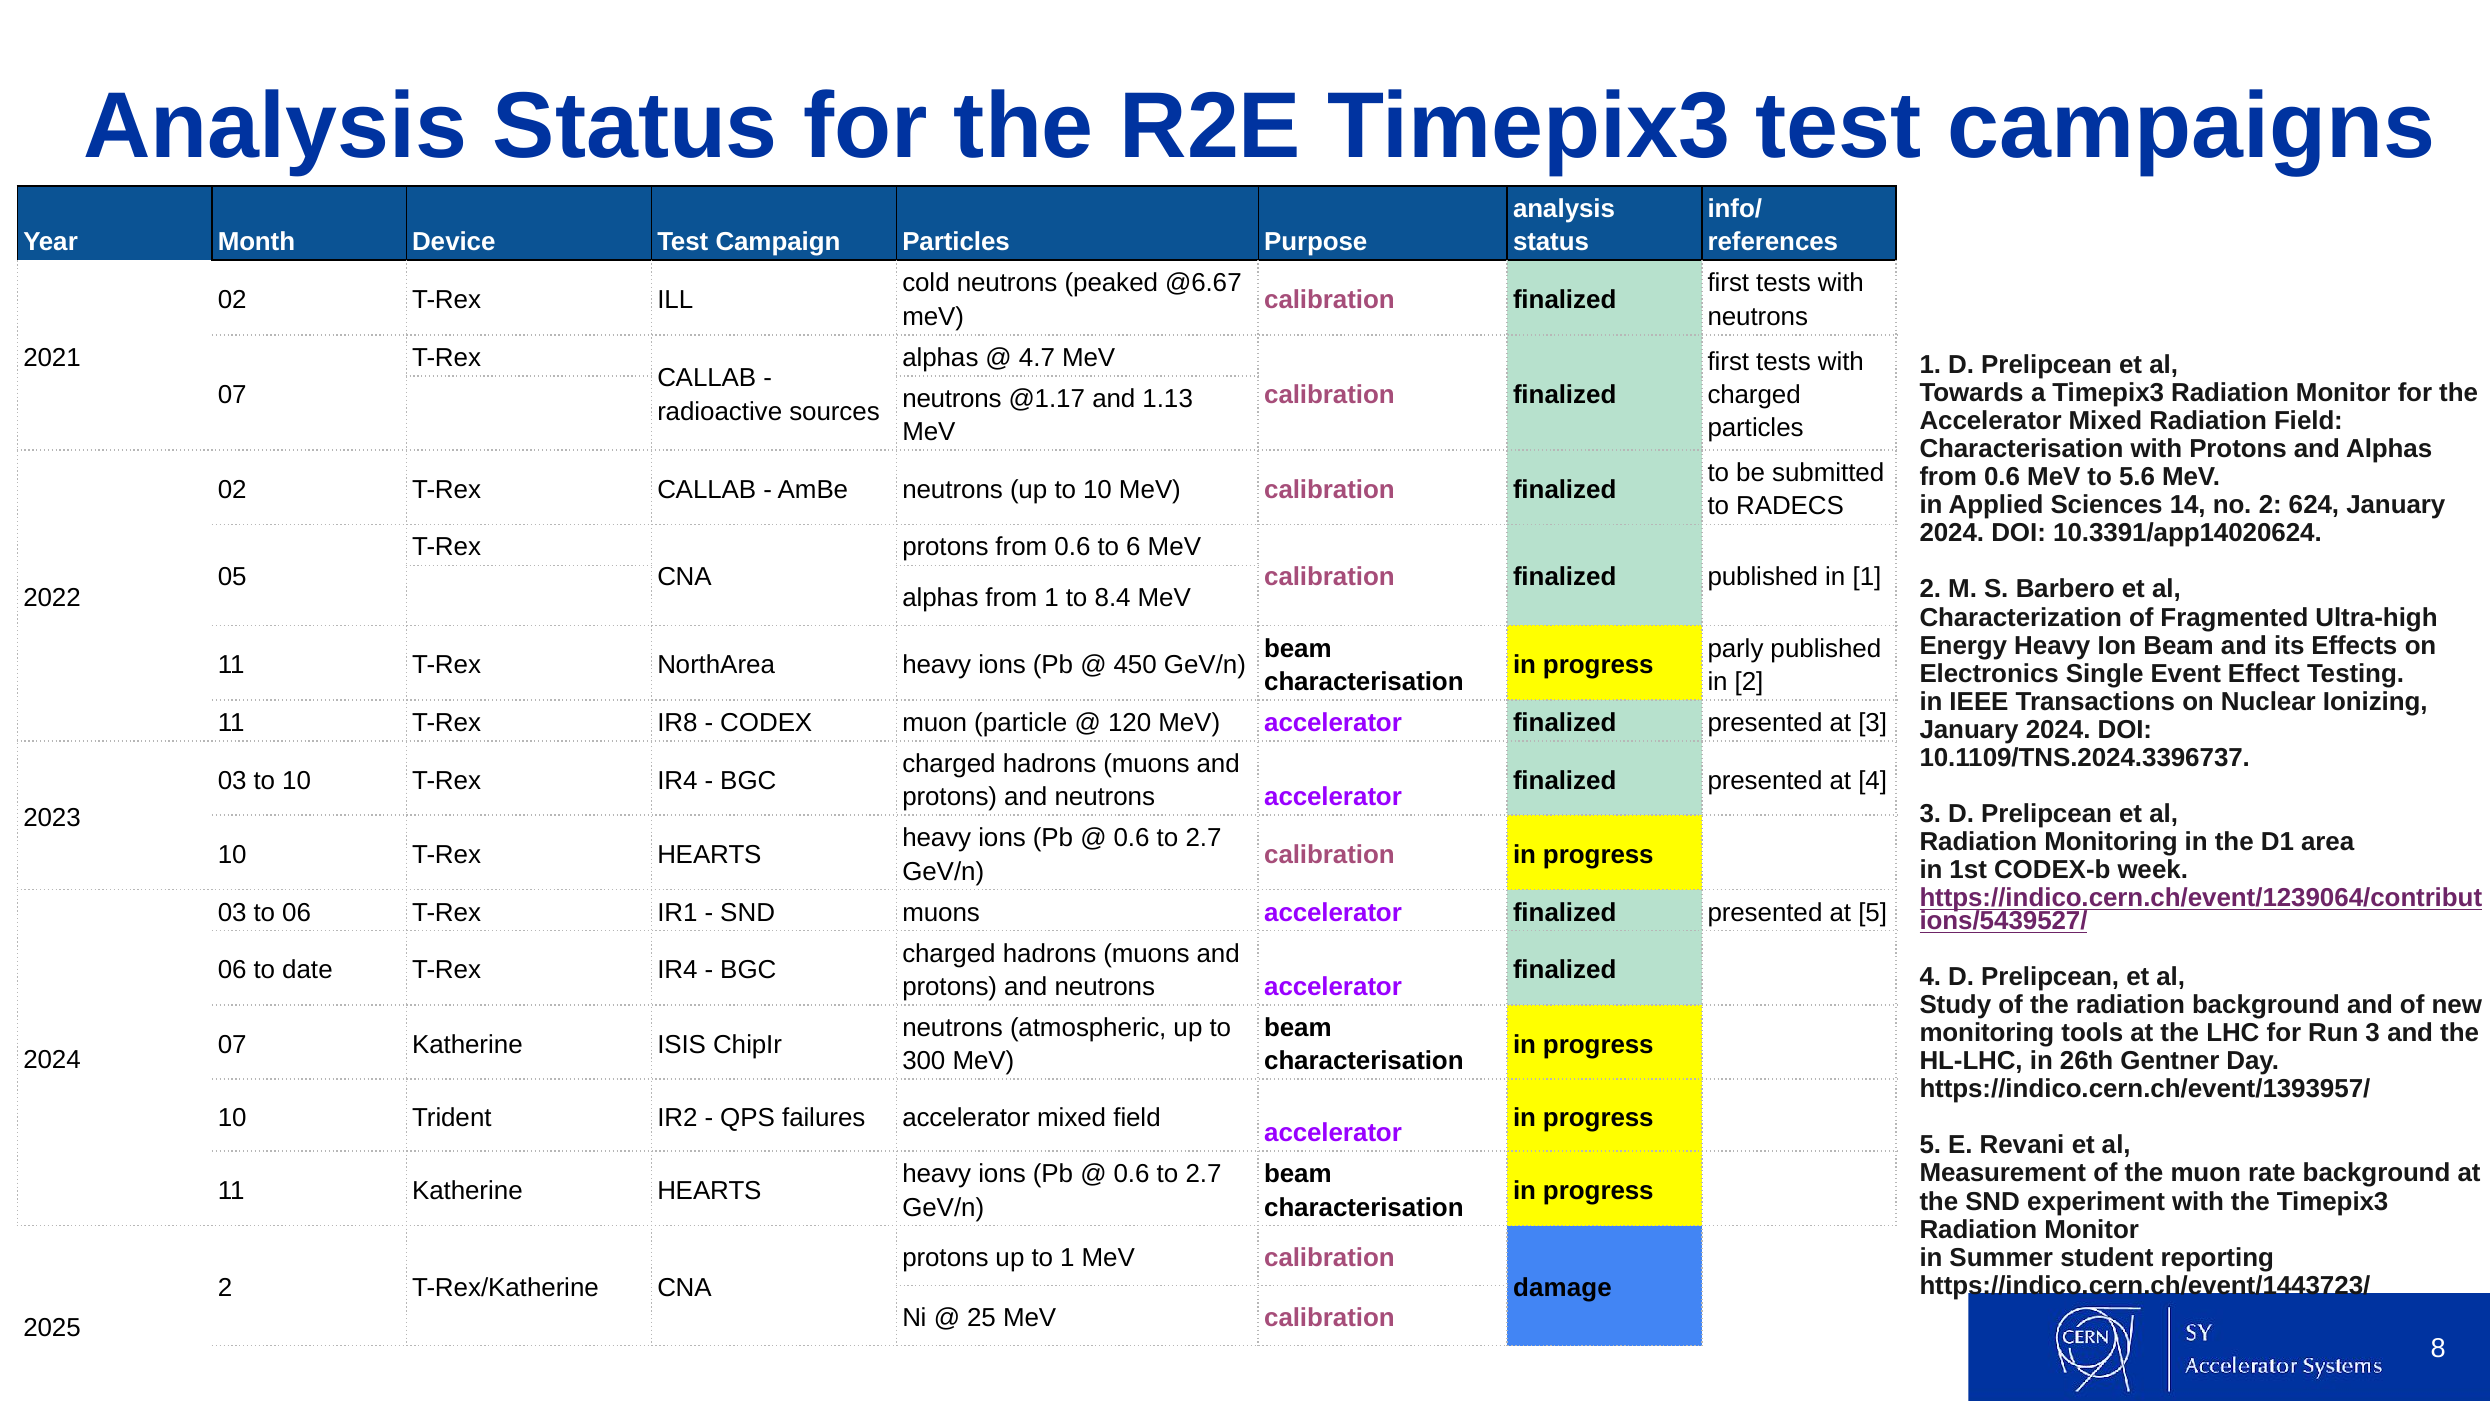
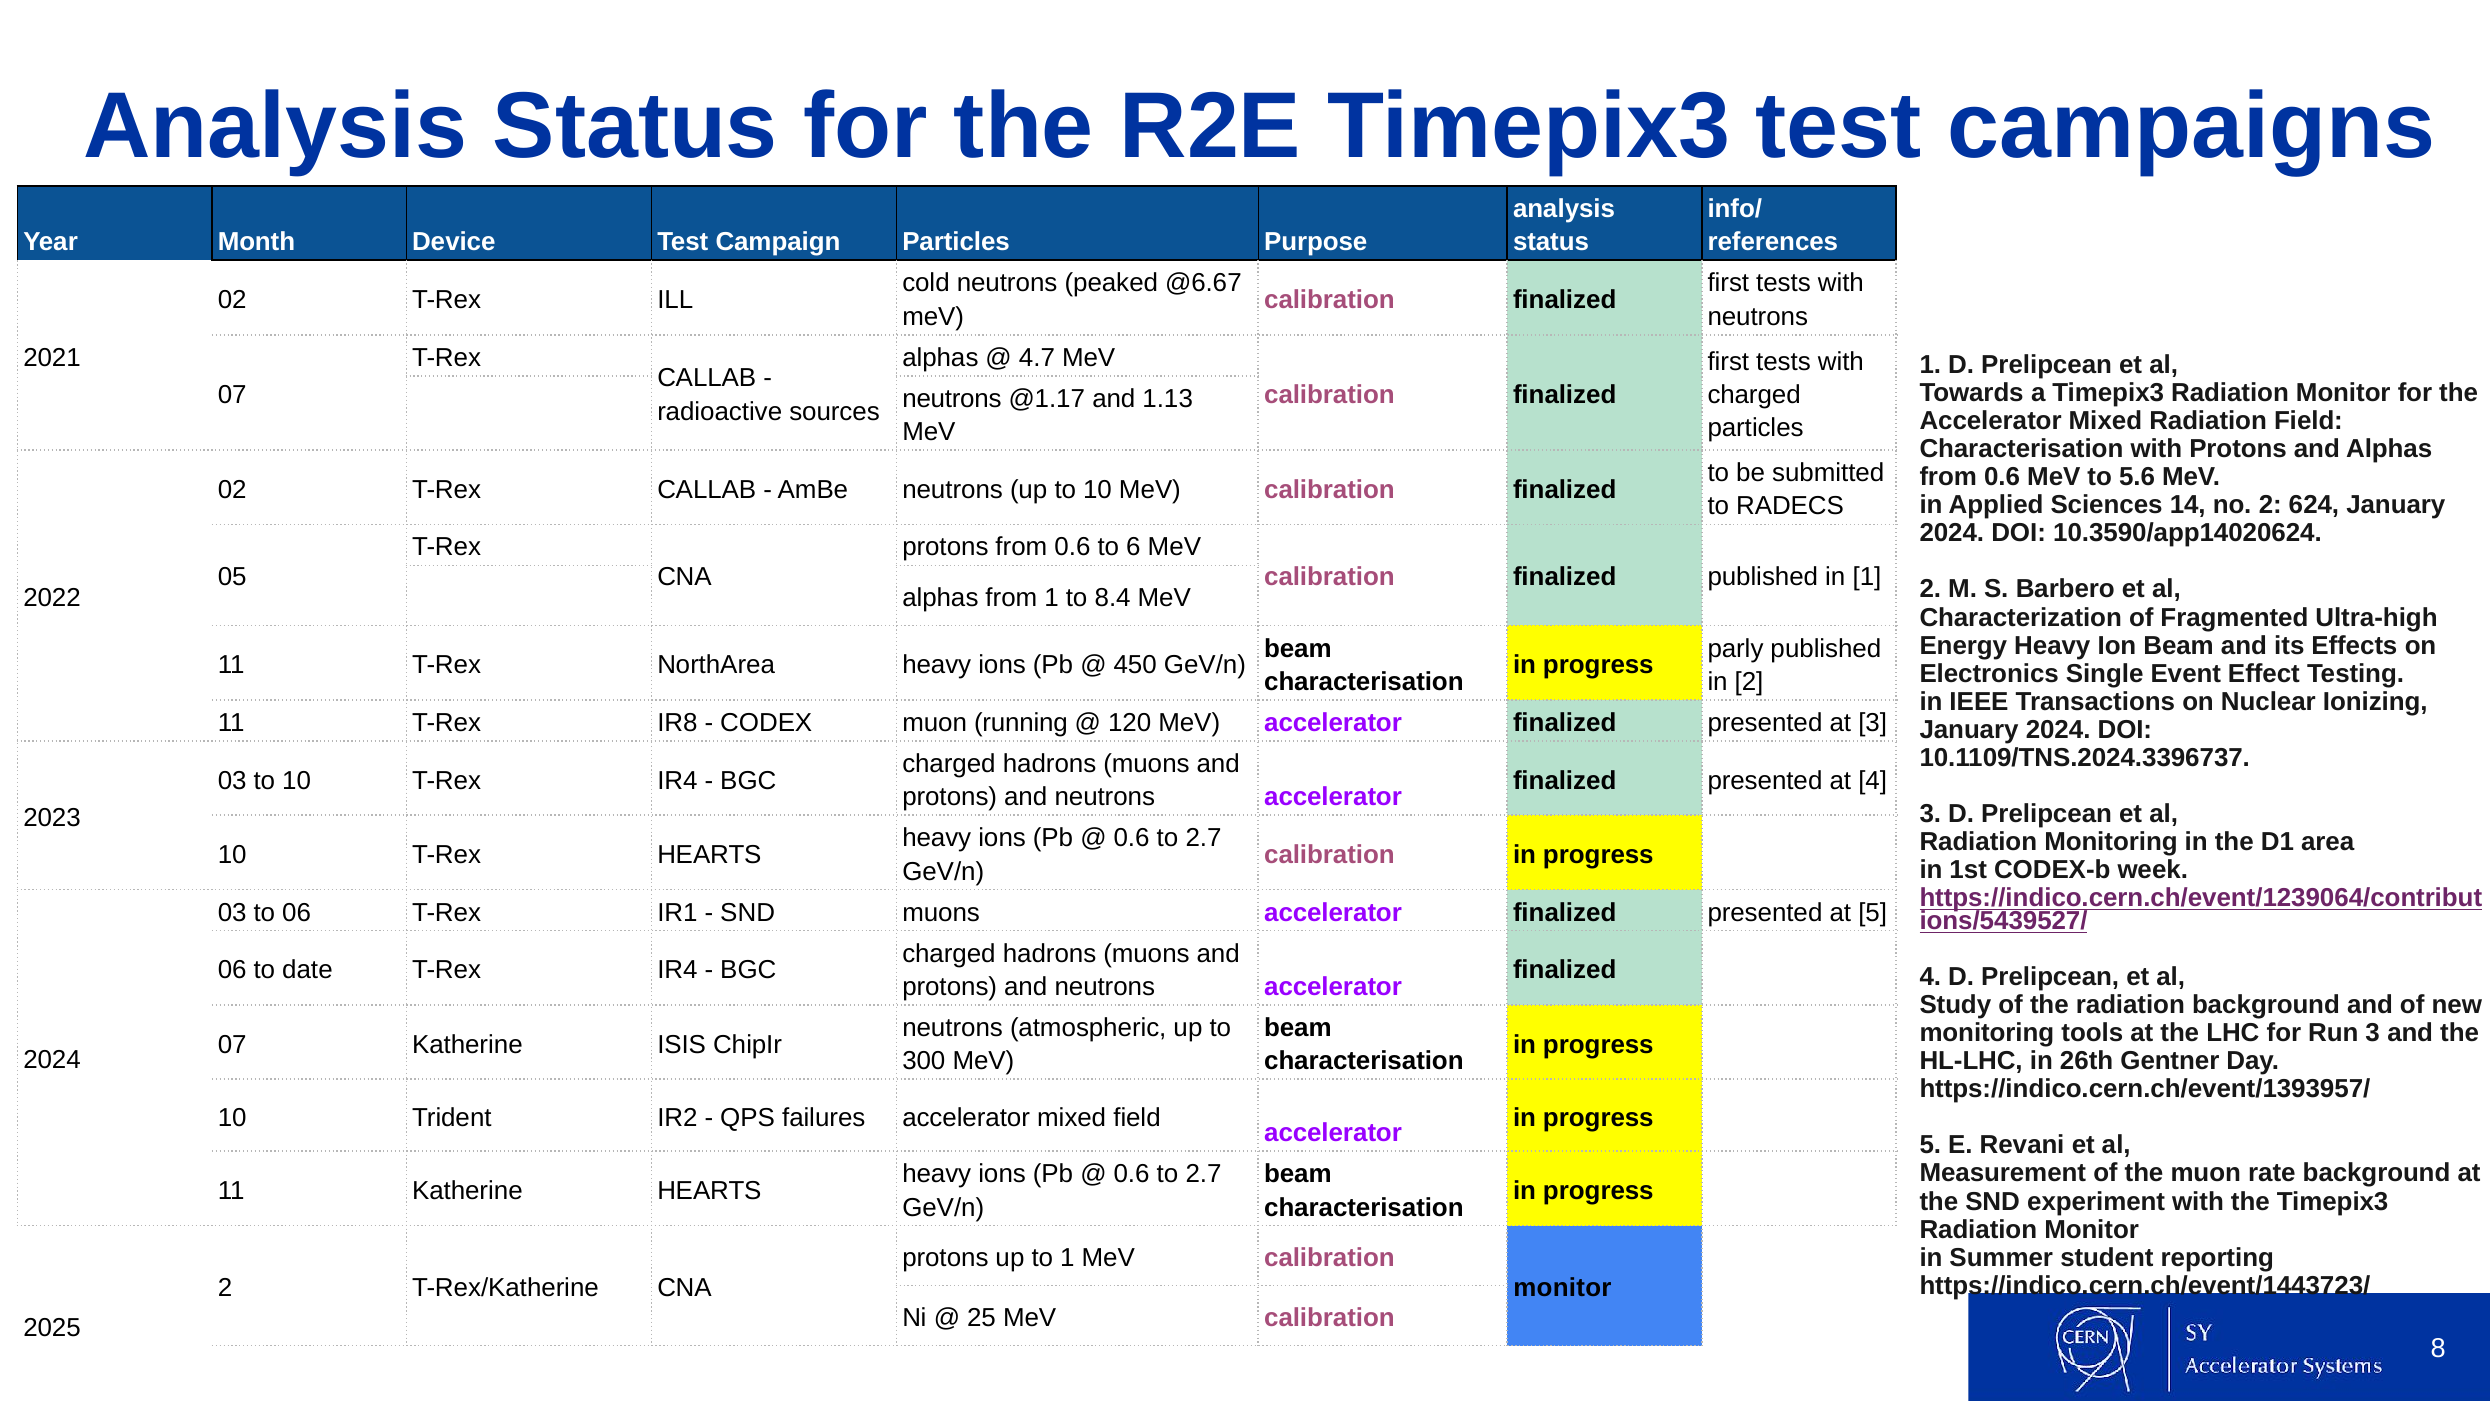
10.3391/app14020624: 10.3391/app14020624 -> 10.3590/app14020624
particle: particle -> running
damage at (1562, 1288): damage -> monitor
